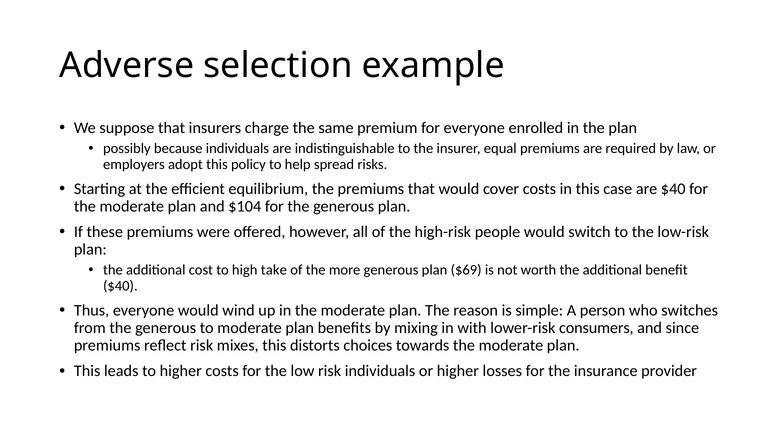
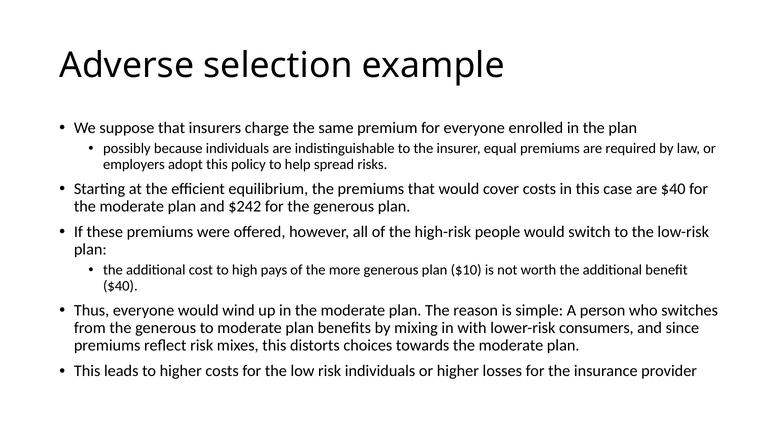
$104: $104 -> $242
take: take -> pays
$69: $69 -> $10
